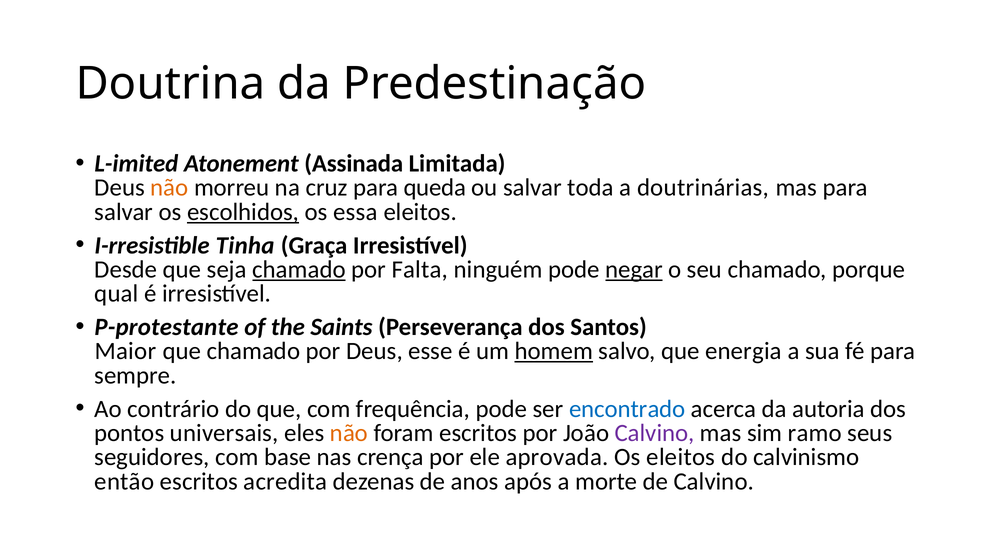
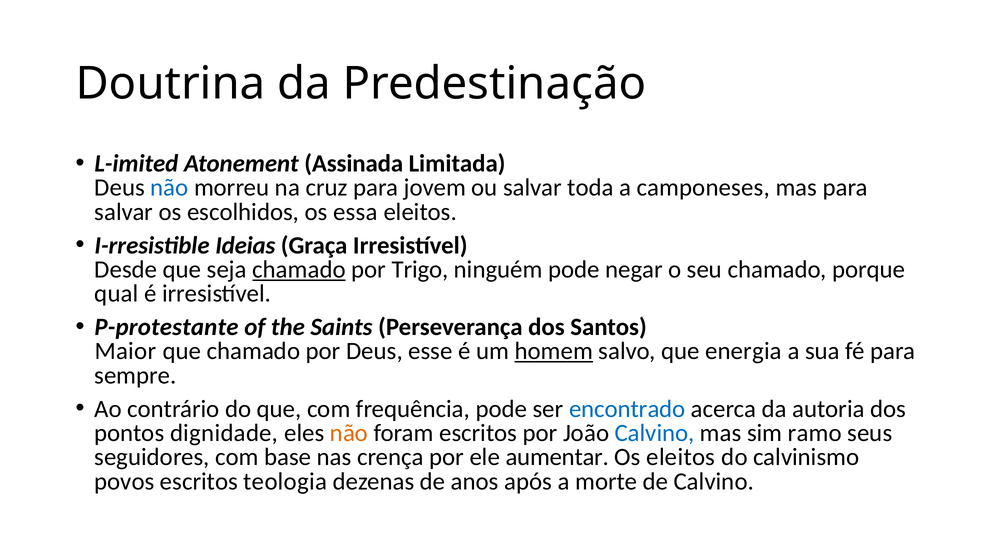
não at (169, 188) colour: orange -> blue
queda: queda -> jovem
doutrinárias: doutrinárias -> camponeses
escolhidos underline: present -> none
Tinha: Tinha -> Ideias
Falta: Falta -> Trigo
negar underline: present -> none
universais: universais -> dignidade
Calvino at (655, 433) colour: purple -> blue
aprovada: aprovada -> aumentar
então: então -> povos
acredita: acredita -> teologia
